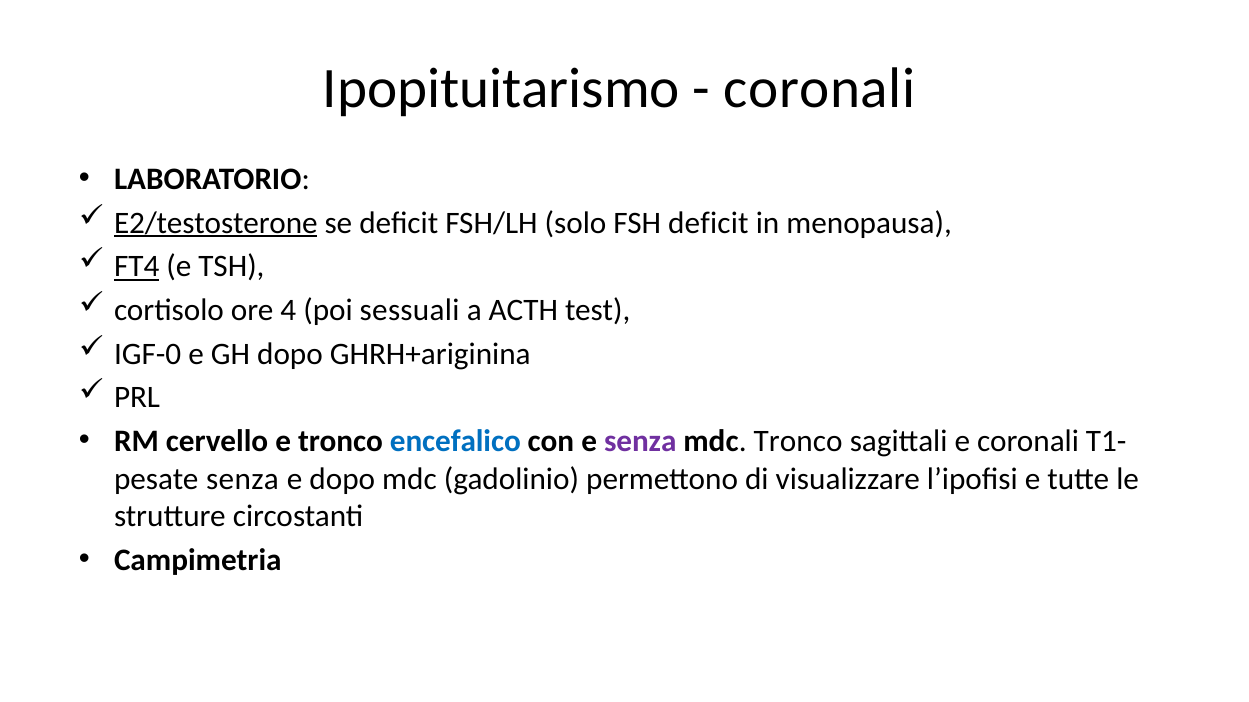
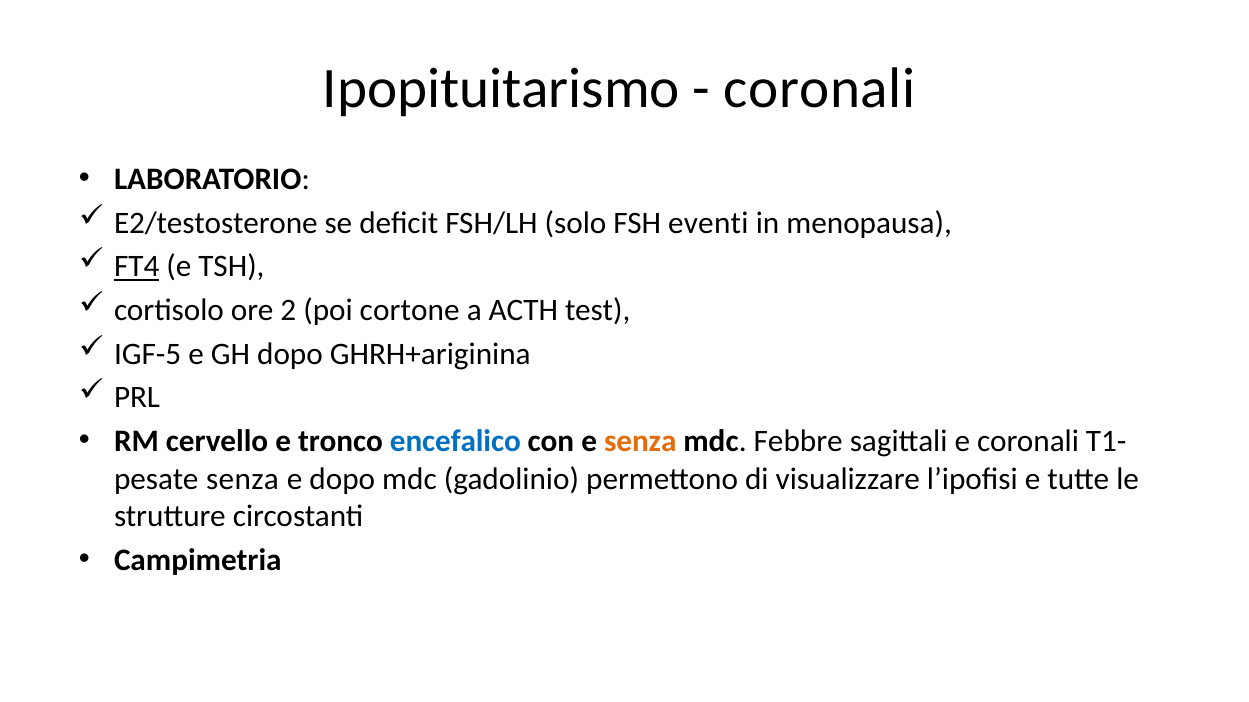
E2/testosterone underline: present -> none
FSH deficit: deficit -> eventi
4: 4 -> 2
sessuali: sessuali -> cortone
IGF-0: IGF-0 -> IGF-5
senza at (640, 442) colour: purple -> orange
mdc Tronco: Tronco -> Febbre
